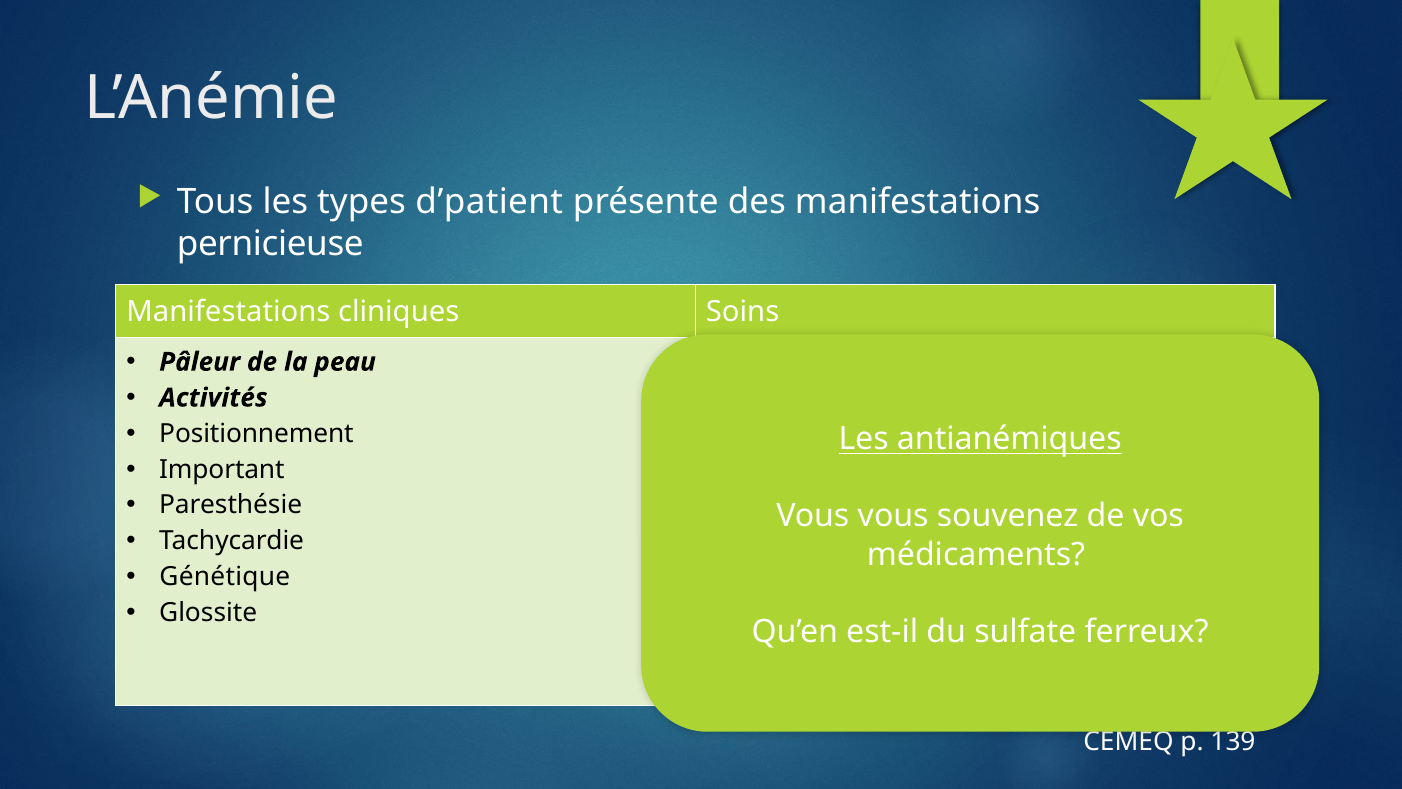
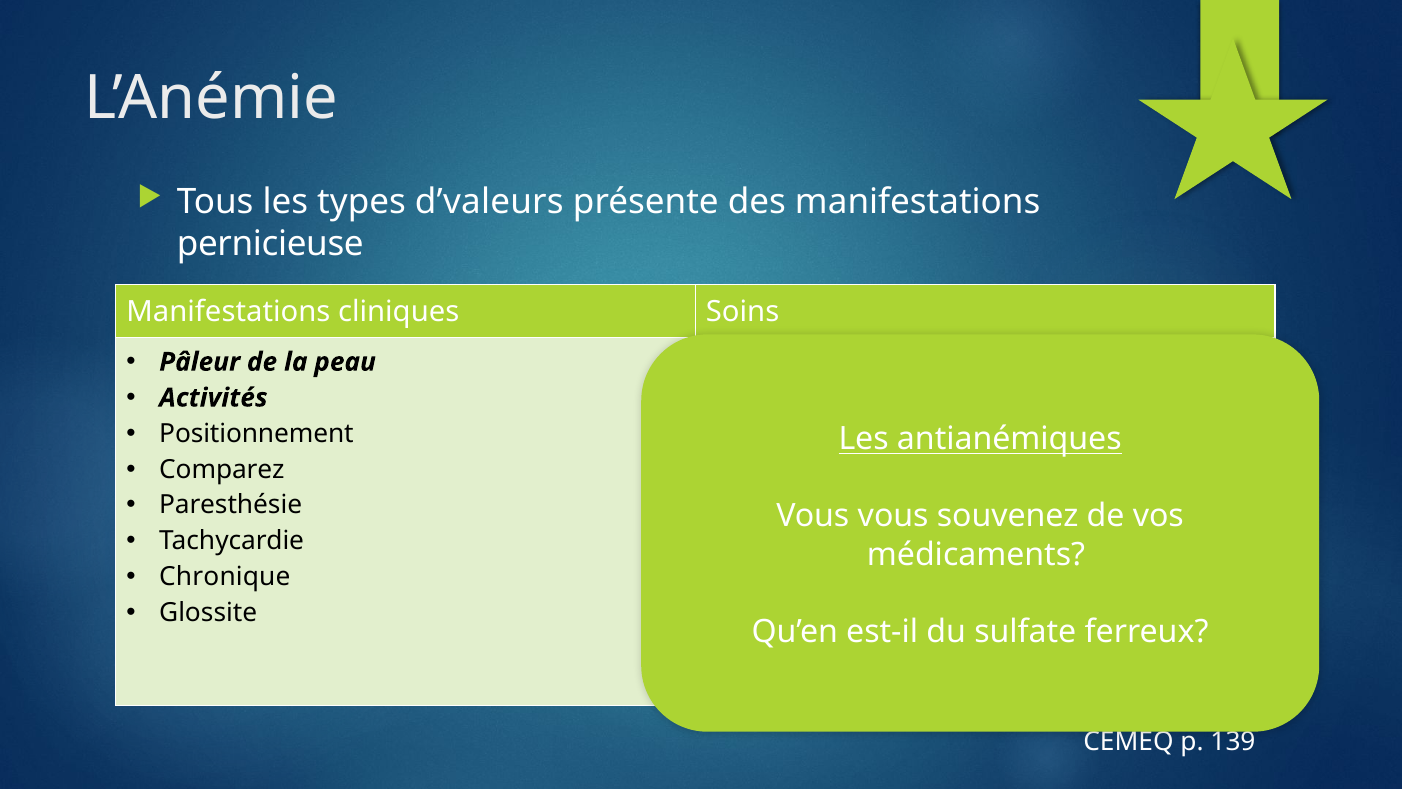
d’patient: d’patient -> d’valeurs
Important: Important -> Comparez
Génétique: Génétique -> Chronique
